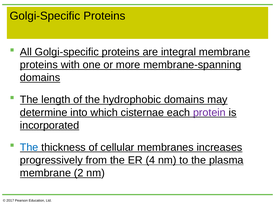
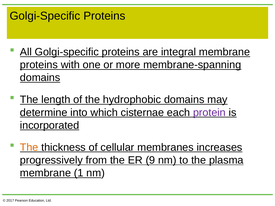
The at (29, 147) colour: blue -> orange
4: 4 -> 9
2: 2 -> 1
